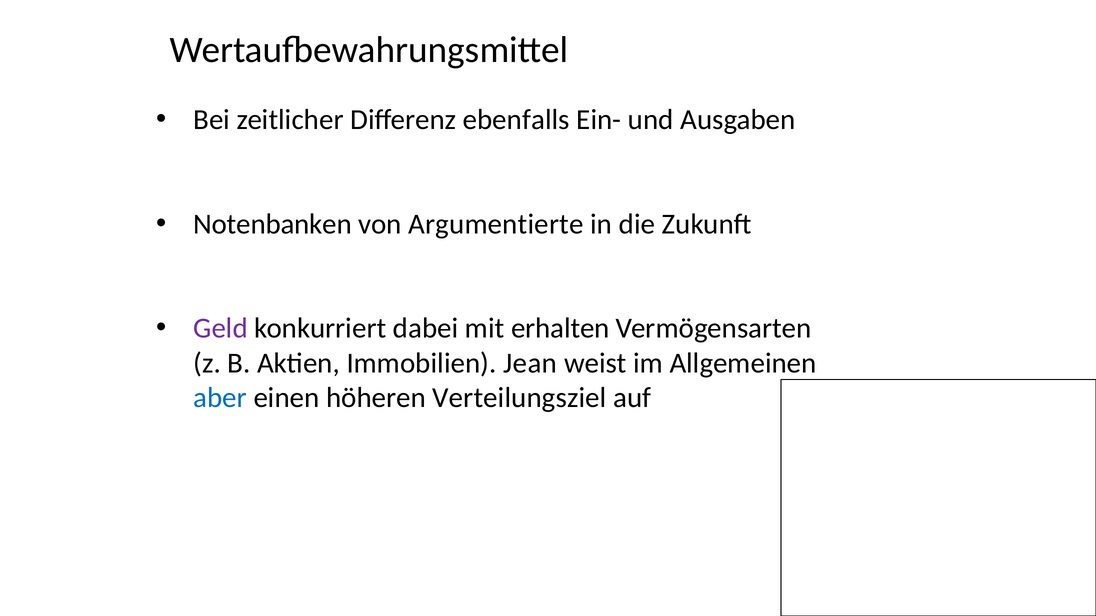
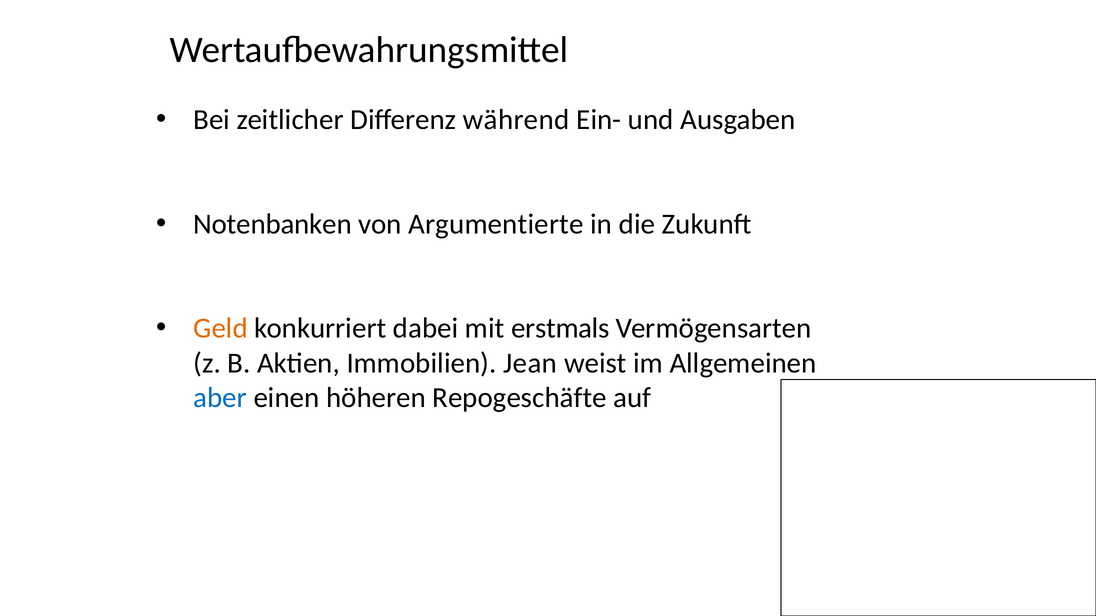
ebenfalls: ebenfalls -> während
Geld colour: purple -> orange
erhalten: erhalten -> erstmals
Verteilungsziel: Verteilungsziel -> Repogeschäfte
